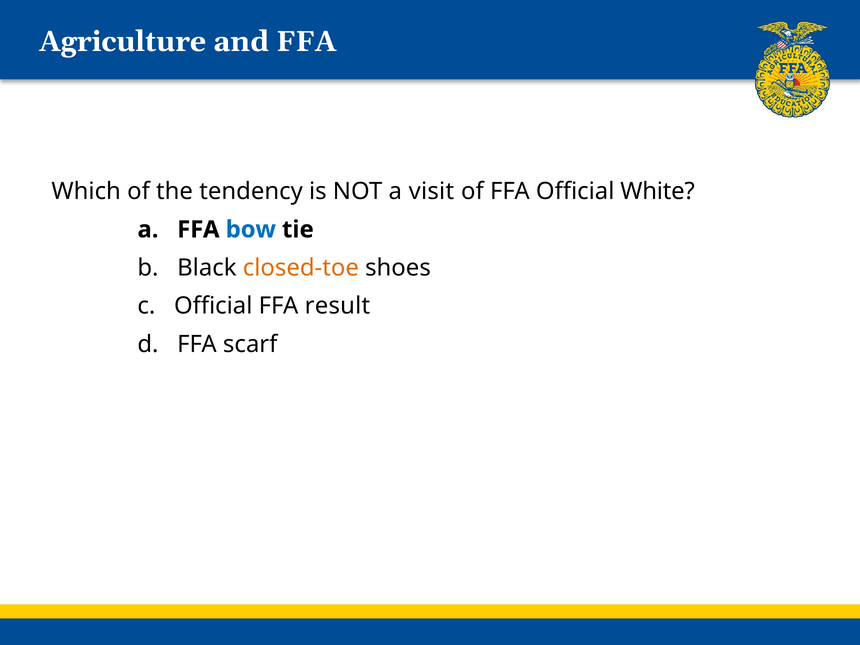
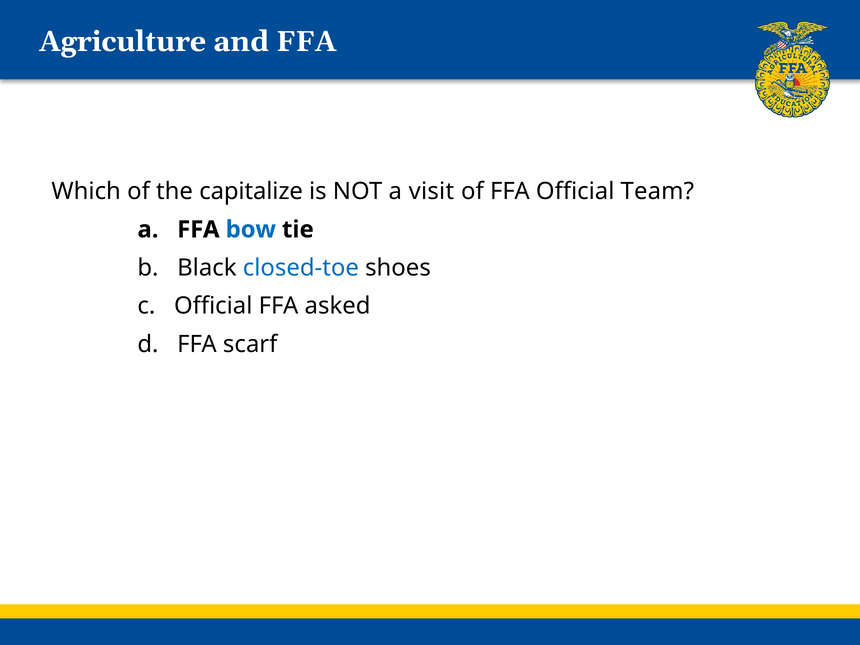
tendency: tendency -> capitalize
White: White -> Team
closed-toe colour: orange -> blue
result: result -> asked
